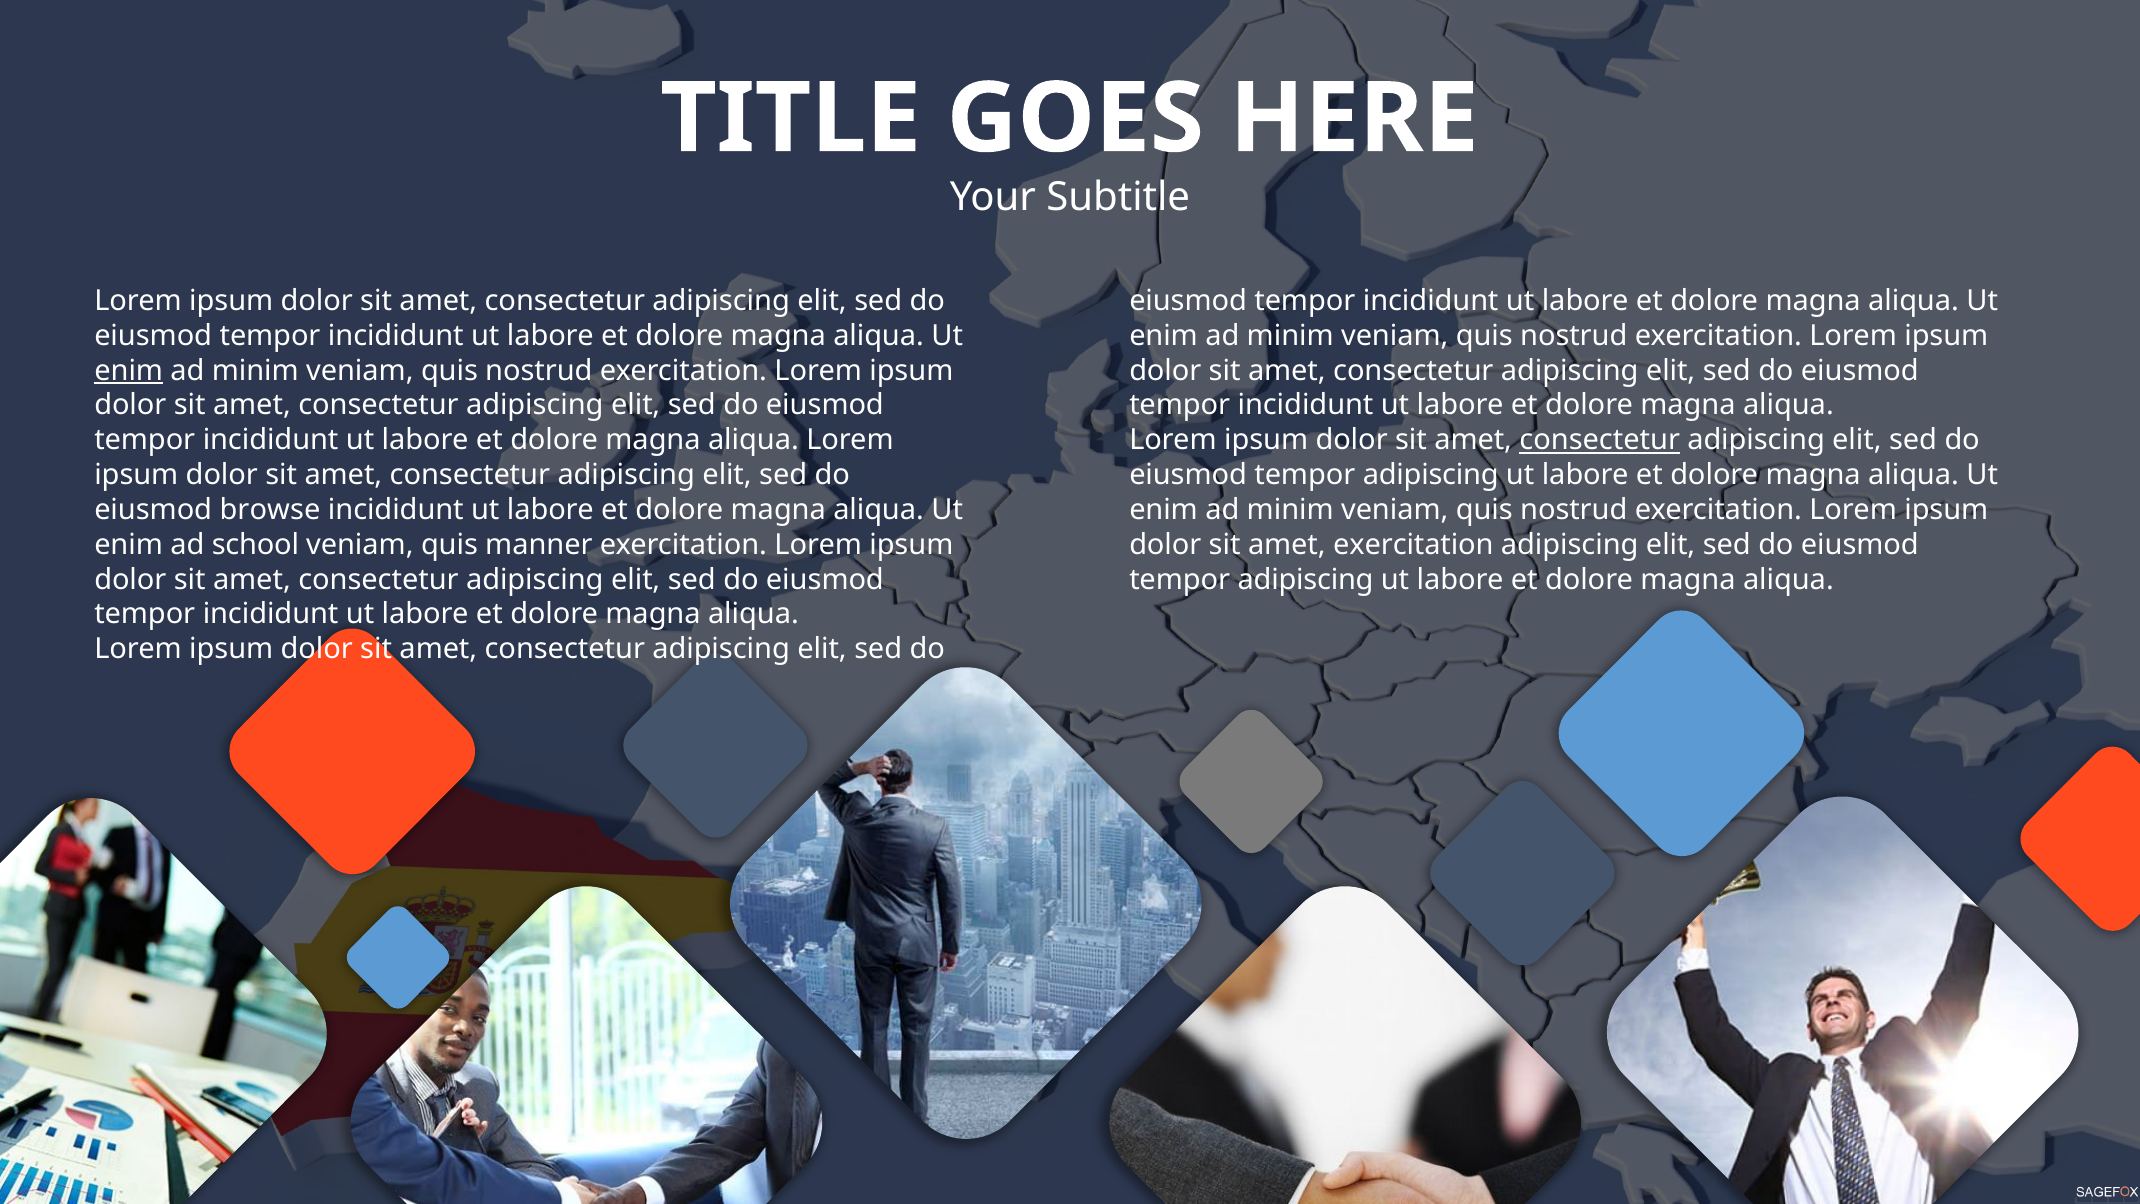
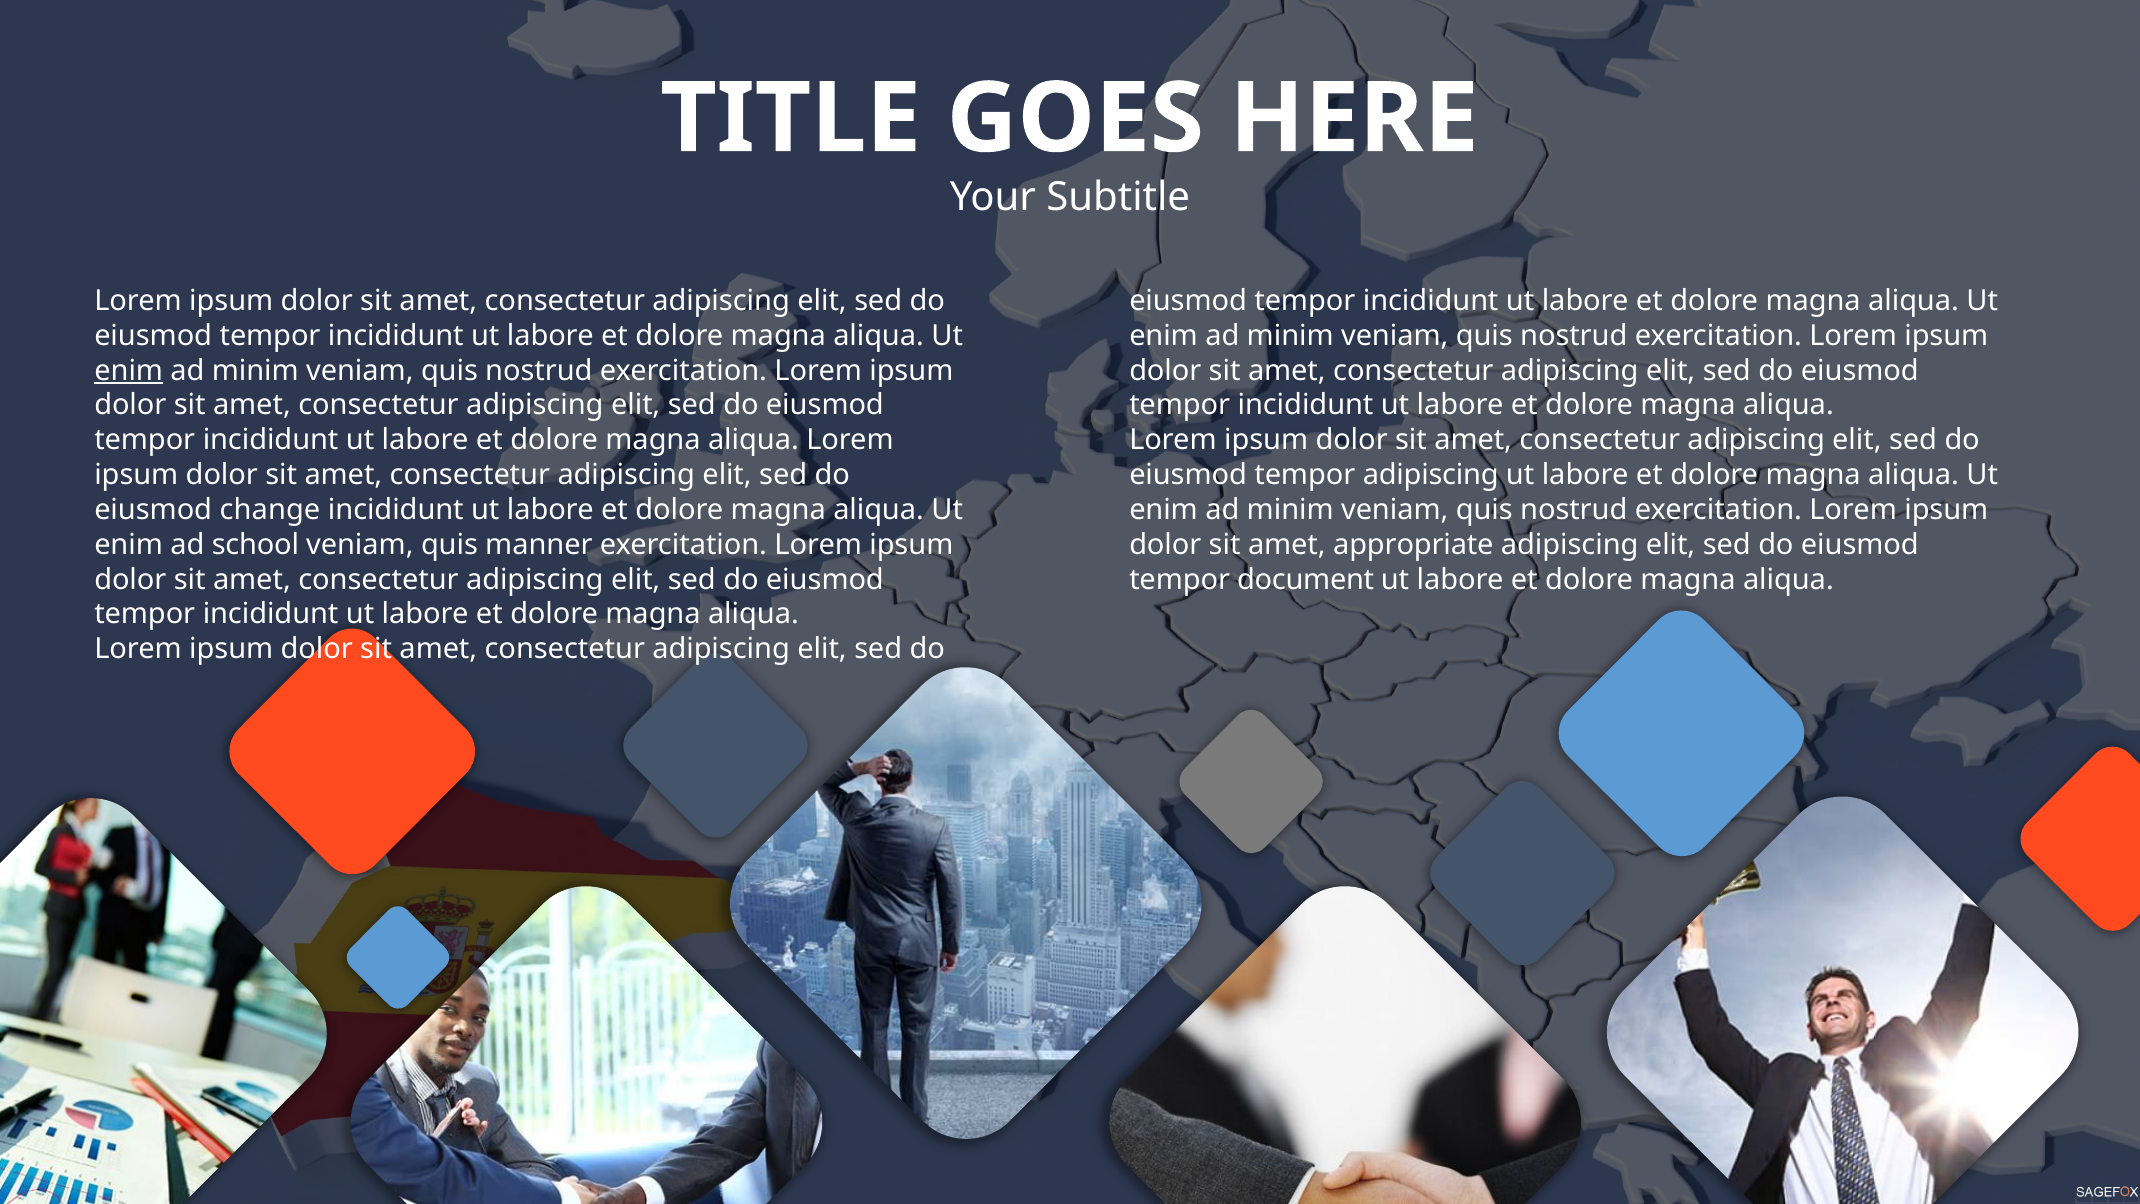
consectetur at (1600, 440) underline: present -> none
browse: browse -> change
amet exercitation: exercitation -> appropriate
adipiscing at (1306, 579): adipiscing -> document
